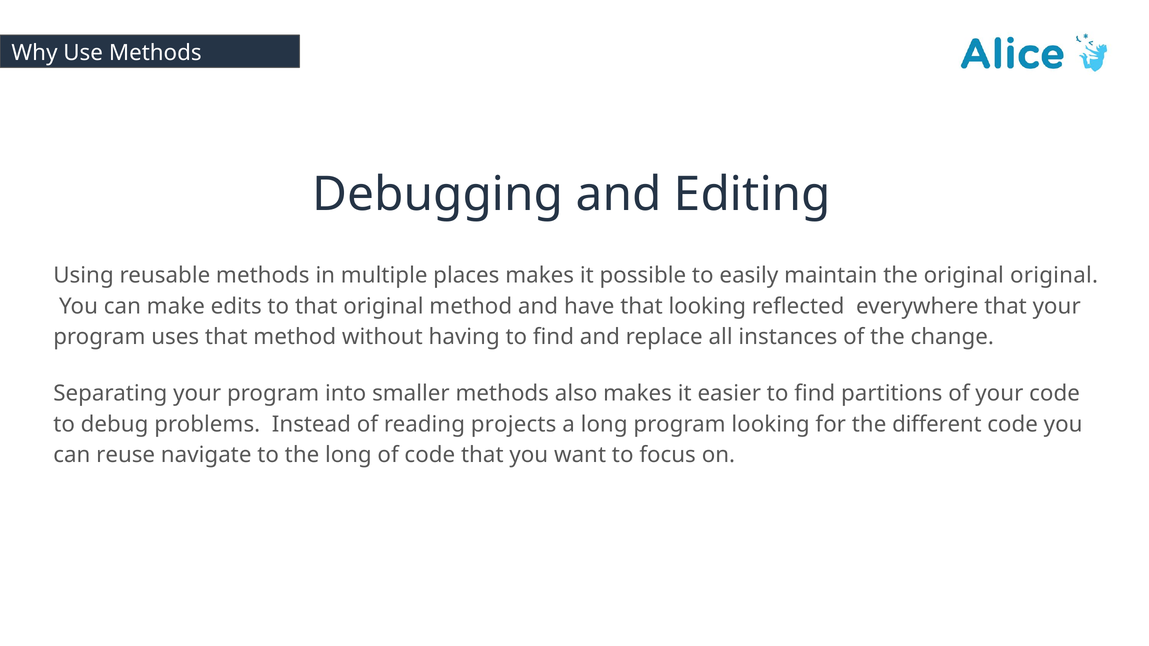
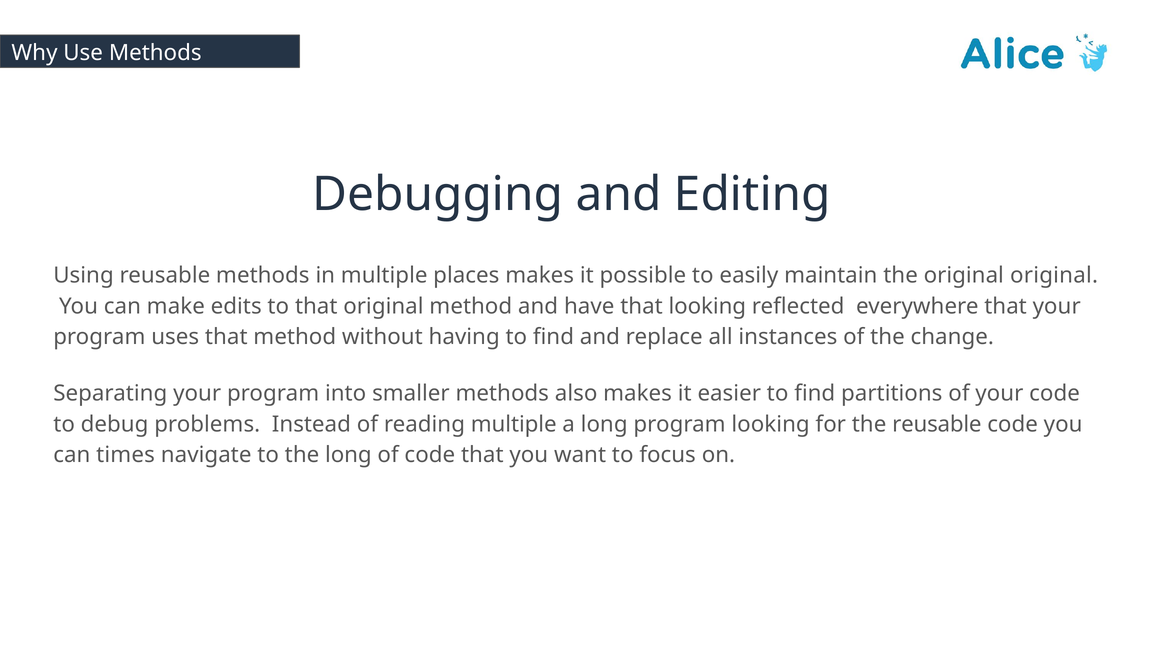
reading projects: projects -> multiple
the different: different -> reusable
reuse: reuse -> times
